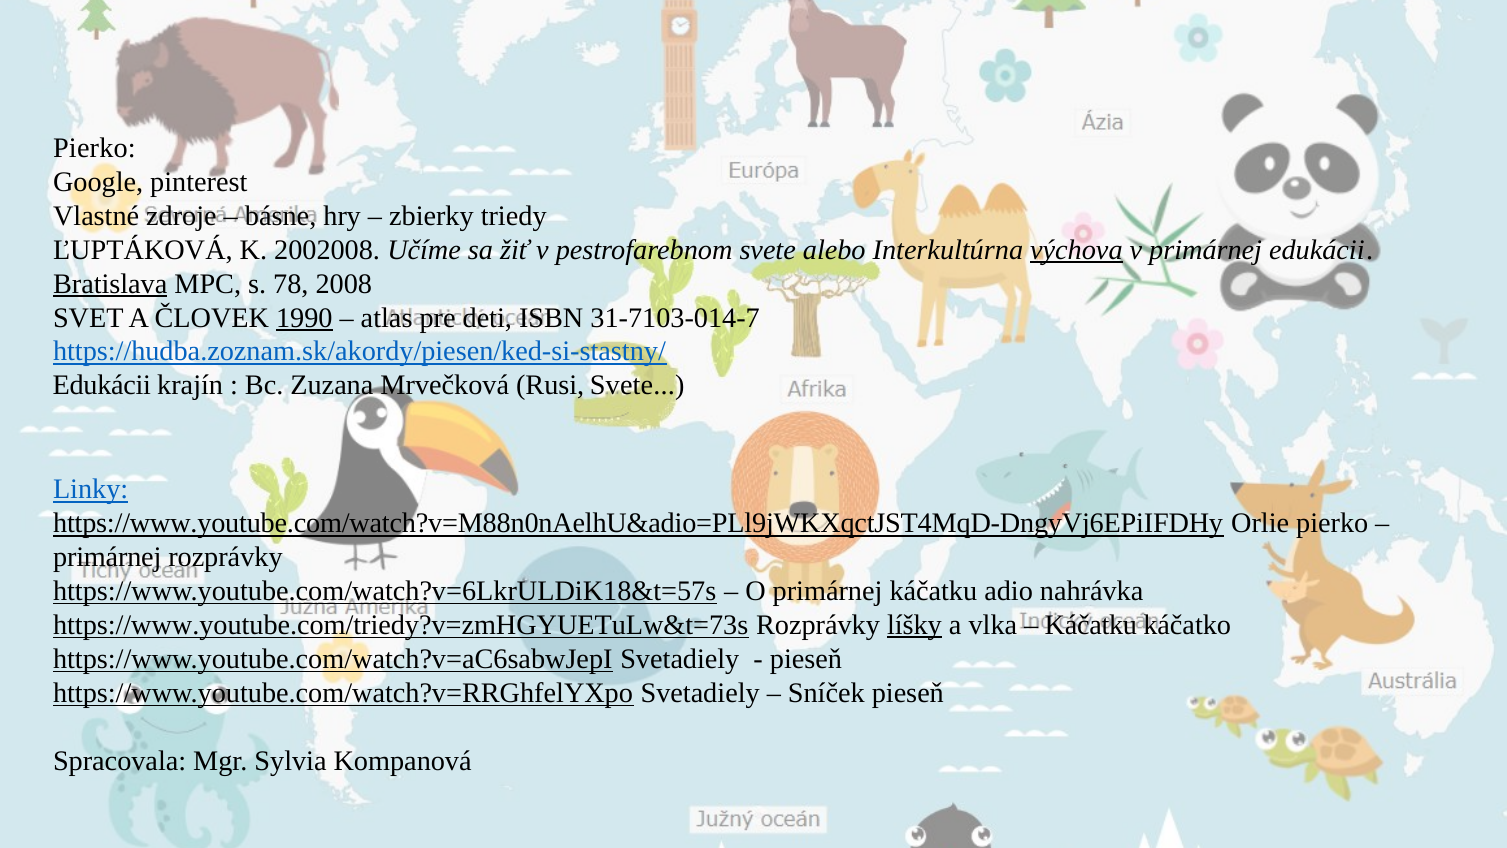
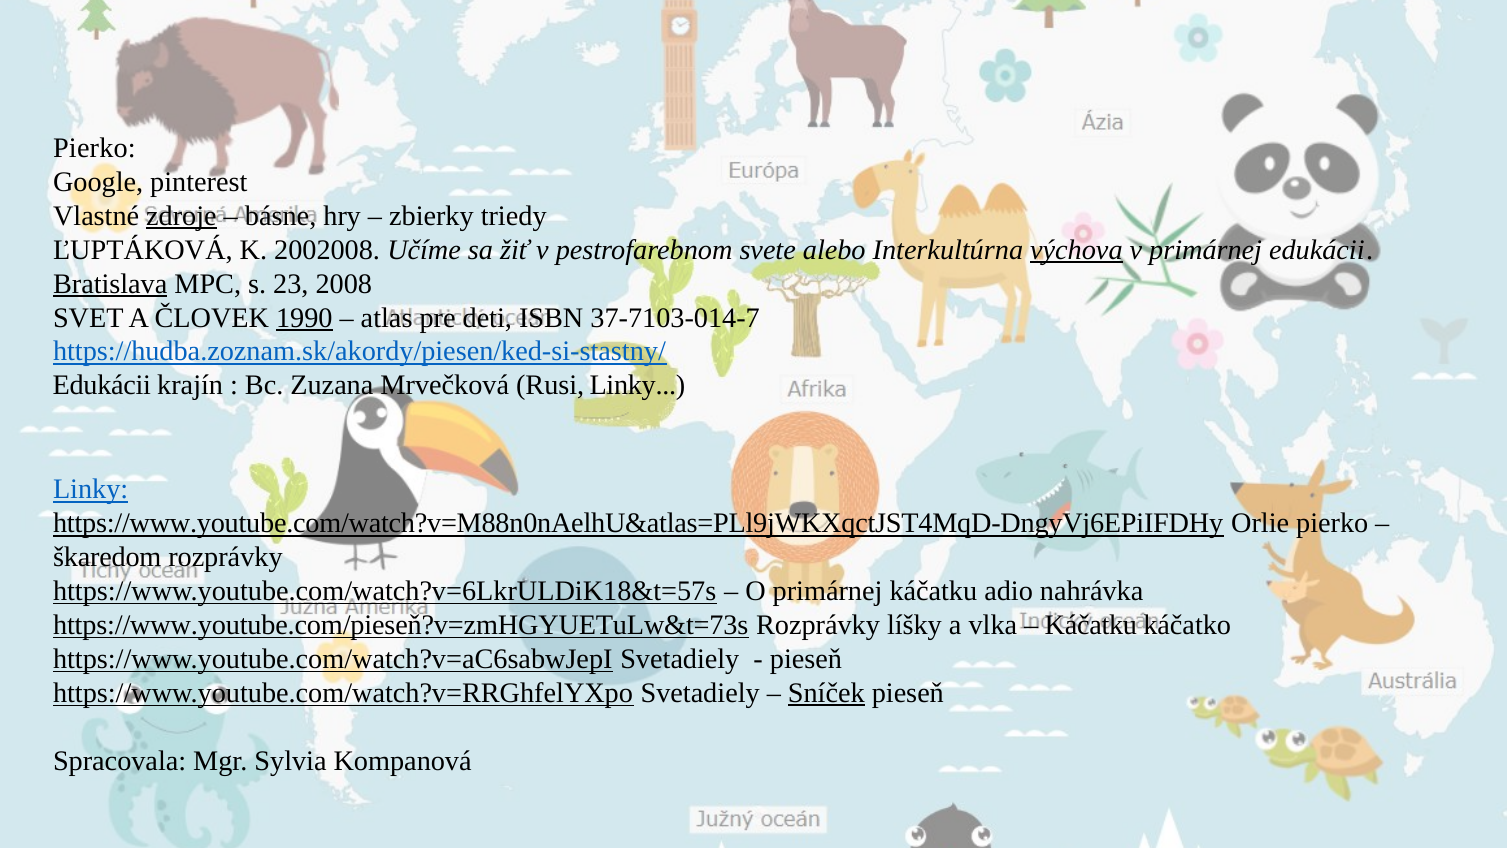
zdroje underline: none -> present
78: 78 -> 23
31-7103-014-7: 31-7103-014-7 -> 37-7103-014-7
Rusi Svete: Svete -> Linky
https://www.youtube.com/watch?v=M88n0nAelhU&adio=PLl9jWKXqctJST4MqD-DngyVj6EPiIFDHy: https://www.youtube.com/watch?v=M88n0nAelhU&adio=PLl9jWKXqctJST4MqD-DngyVj6EPiIFDHy -> https://www.youtube.com/watch?v=M88n0nAelhU&atlas=PLl9jWKXqctJST4MqD-DngyVj6EPiIFDHy
primárnej at (107, 557): primárnej -> škaredom
https://www.youtube.com/triedy?v=zmHGYUETuLw&t=73s: https://www.youtube.com/triedy?v=zmHGYUETuLw&t=73s -> https://www.youtube.com/pieseň?v=zmHGYUETuLw&t=73s
líšky underline: present -> none
Sníček underline: none -> present
